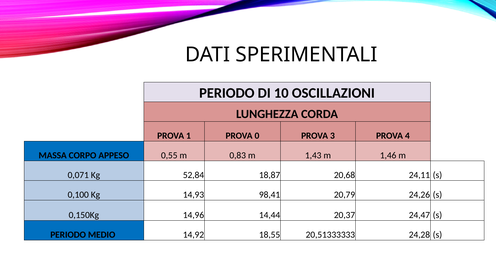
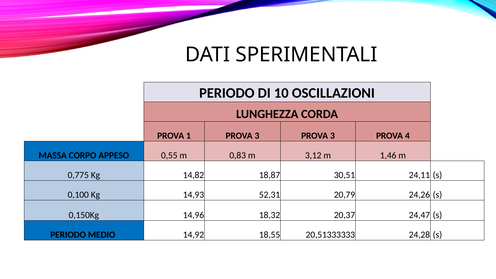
1 PROVA 0: 0 -> 3
1,43: 1,43 -> 3,12
0,071: 0,071 -> 0,775
52,84: 52,84 -> 14,82
20,68: 20,68 -> 30,51
98,41: 98,41 -> 52,31
14,44: 14,44 -> 18,32
